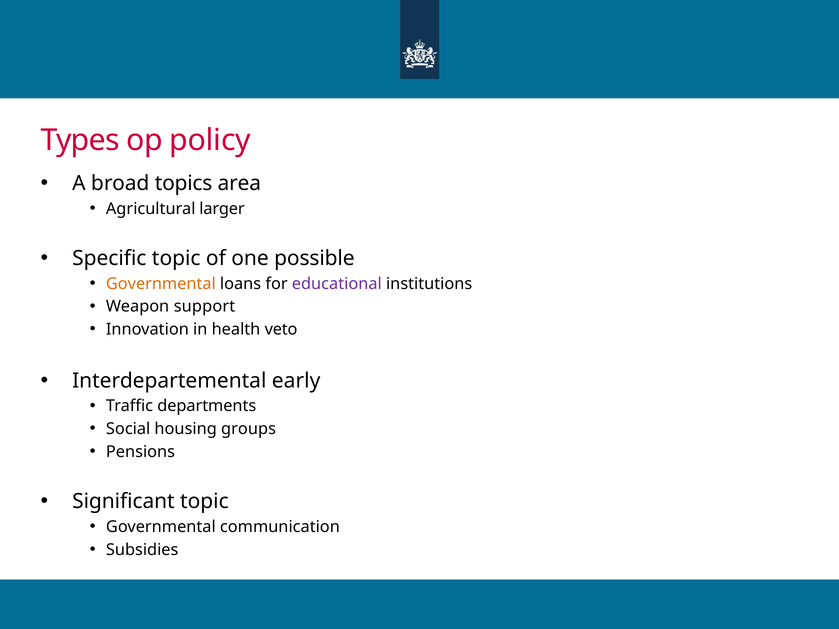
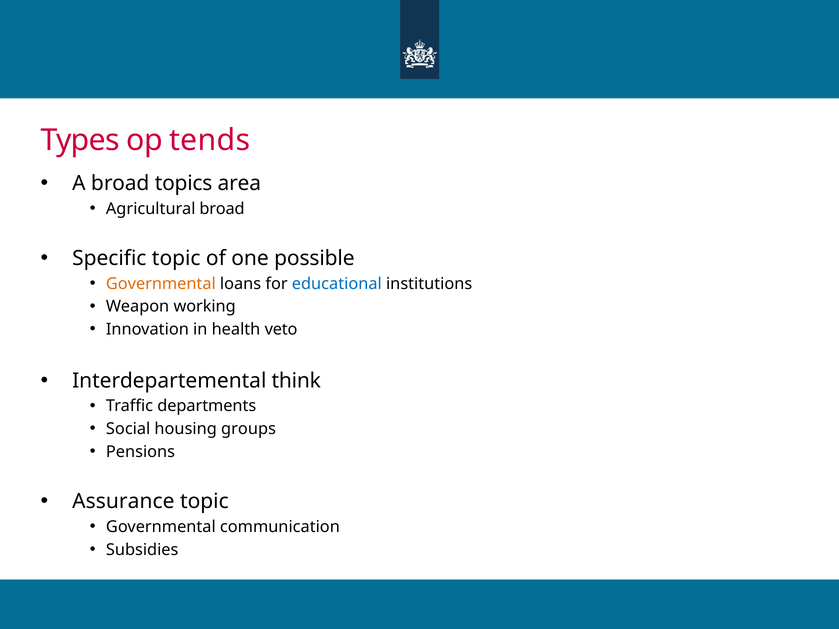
policy: policy -> tends
Agricultural larger: larger -> broad
educational colour: purple -> blue
support: support -> working
early: early -> think
Significant: Significant -> Assurance
